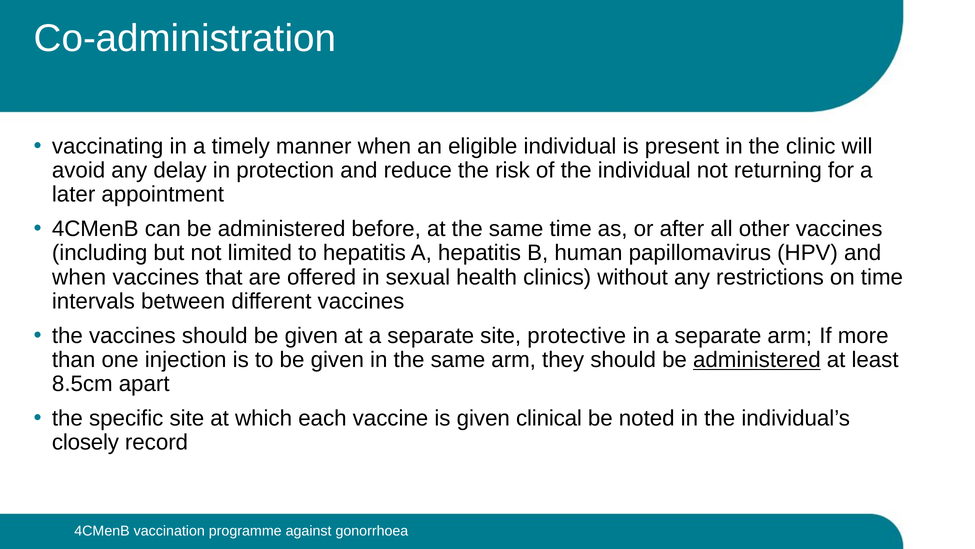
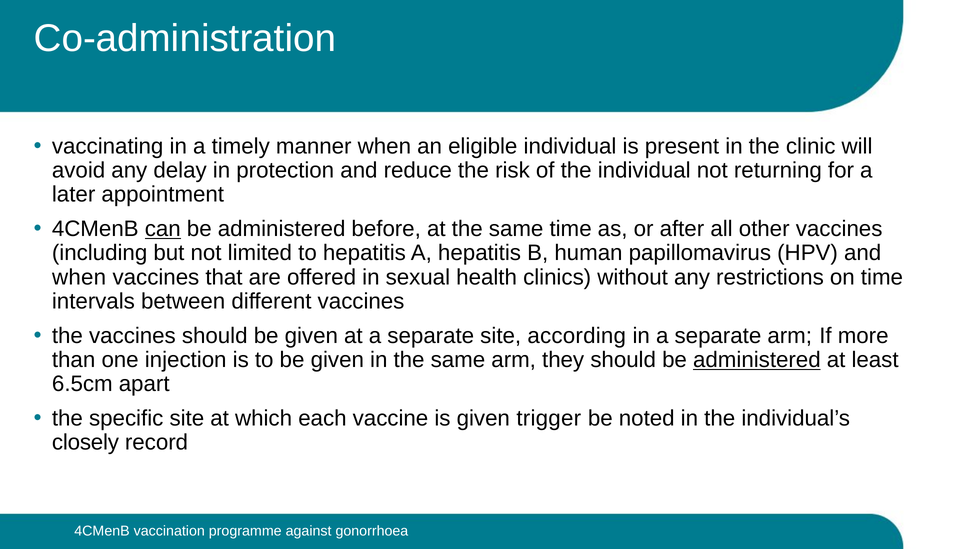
can underline: none -> present
protective: protective -> according
8.5cm: 8.5cm -> 6.5cm
clinical: clinical -> trigger
